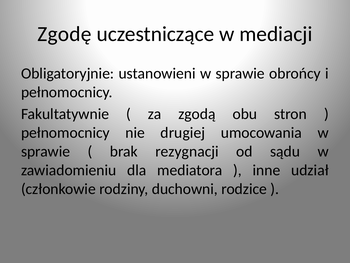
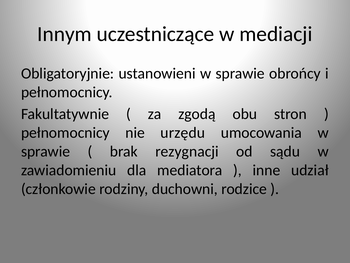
Zgodę: Zgodę -> Innym
drugiej: drugiej -> urzędu
